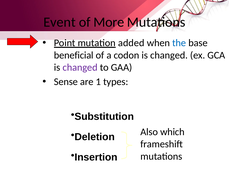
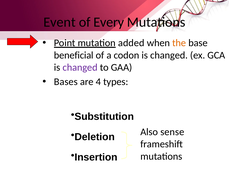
More: More -> Every
the colour: blue -> orange
Sense: Sense -> Bases
1: 1 -> 4
which: which -> sense
